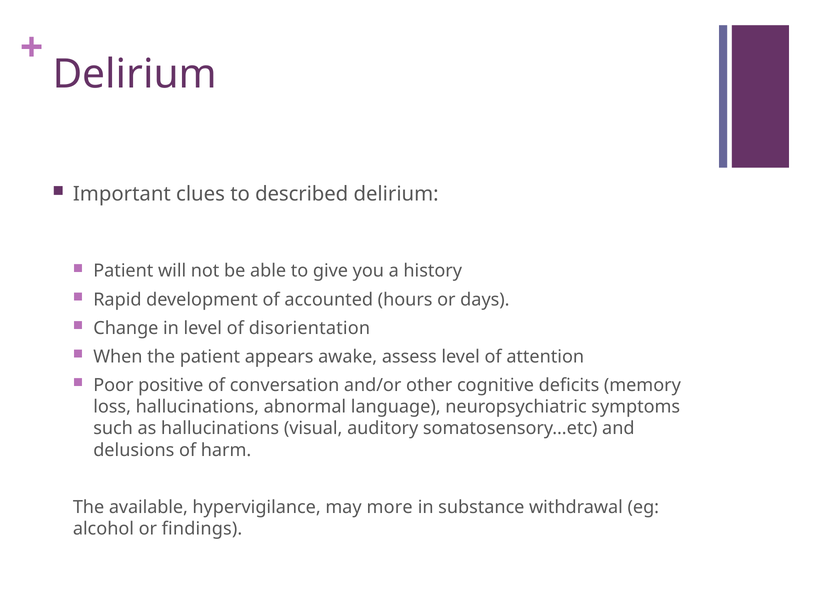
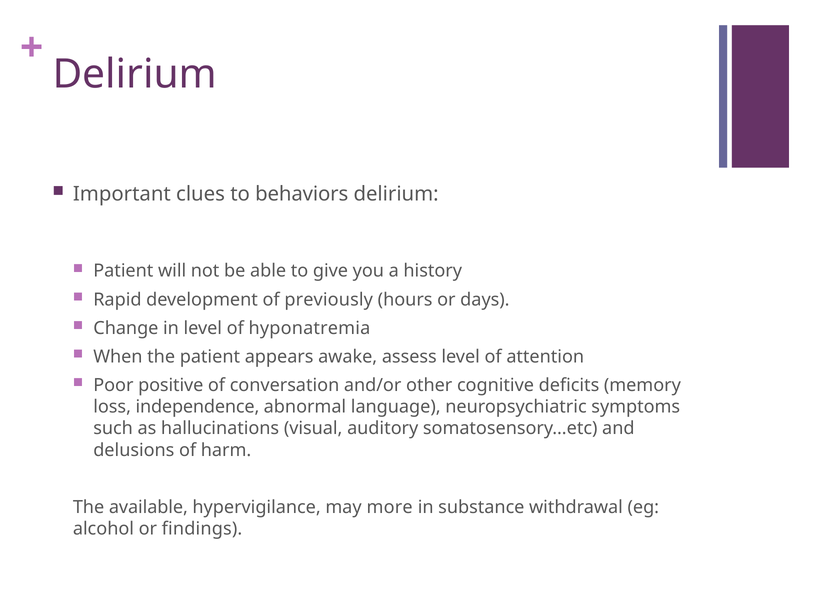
described: described -> behaviors
accounted: accounted -> previously
disorientation: disorientation -> hyponatremia
loss hallucinations: hallucinations -> independence
